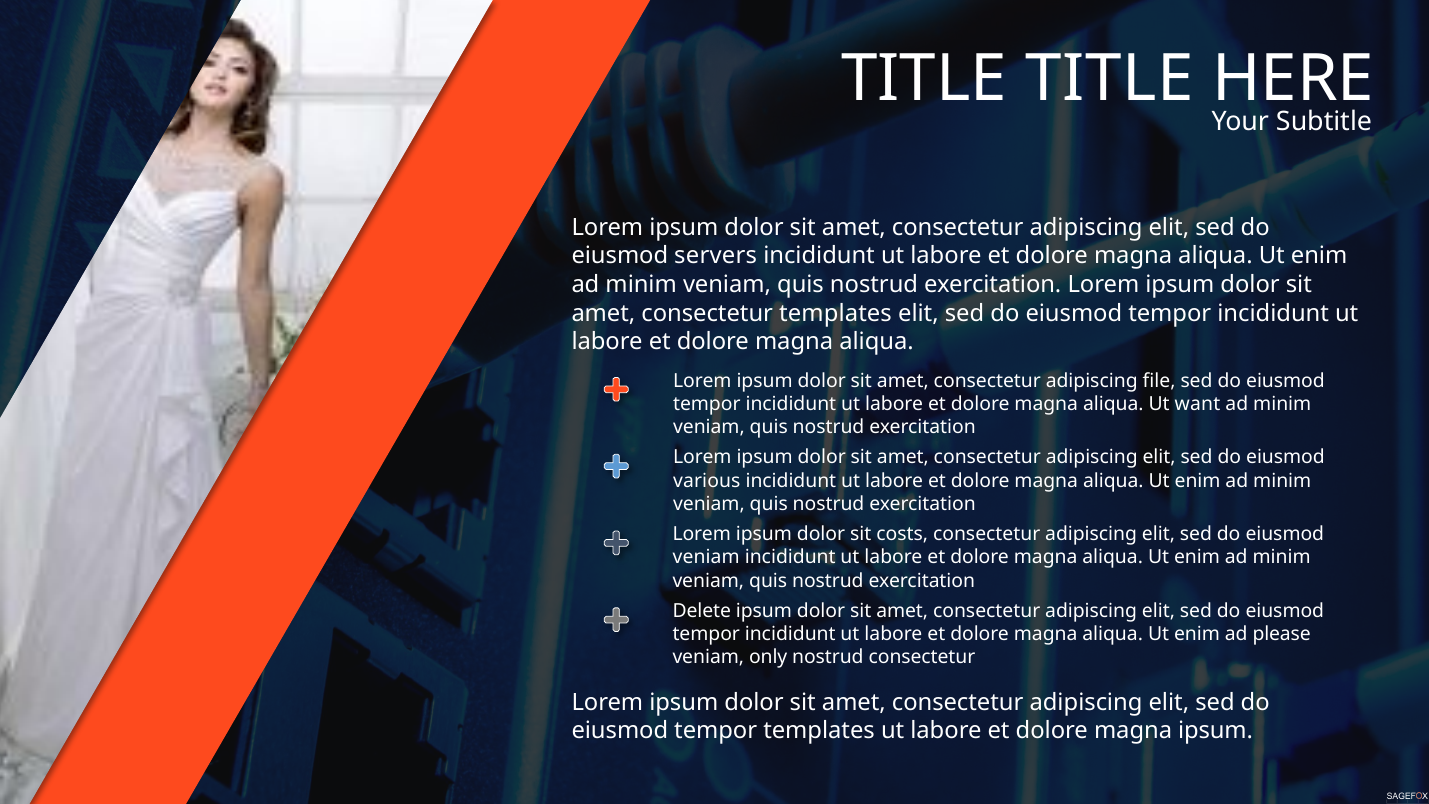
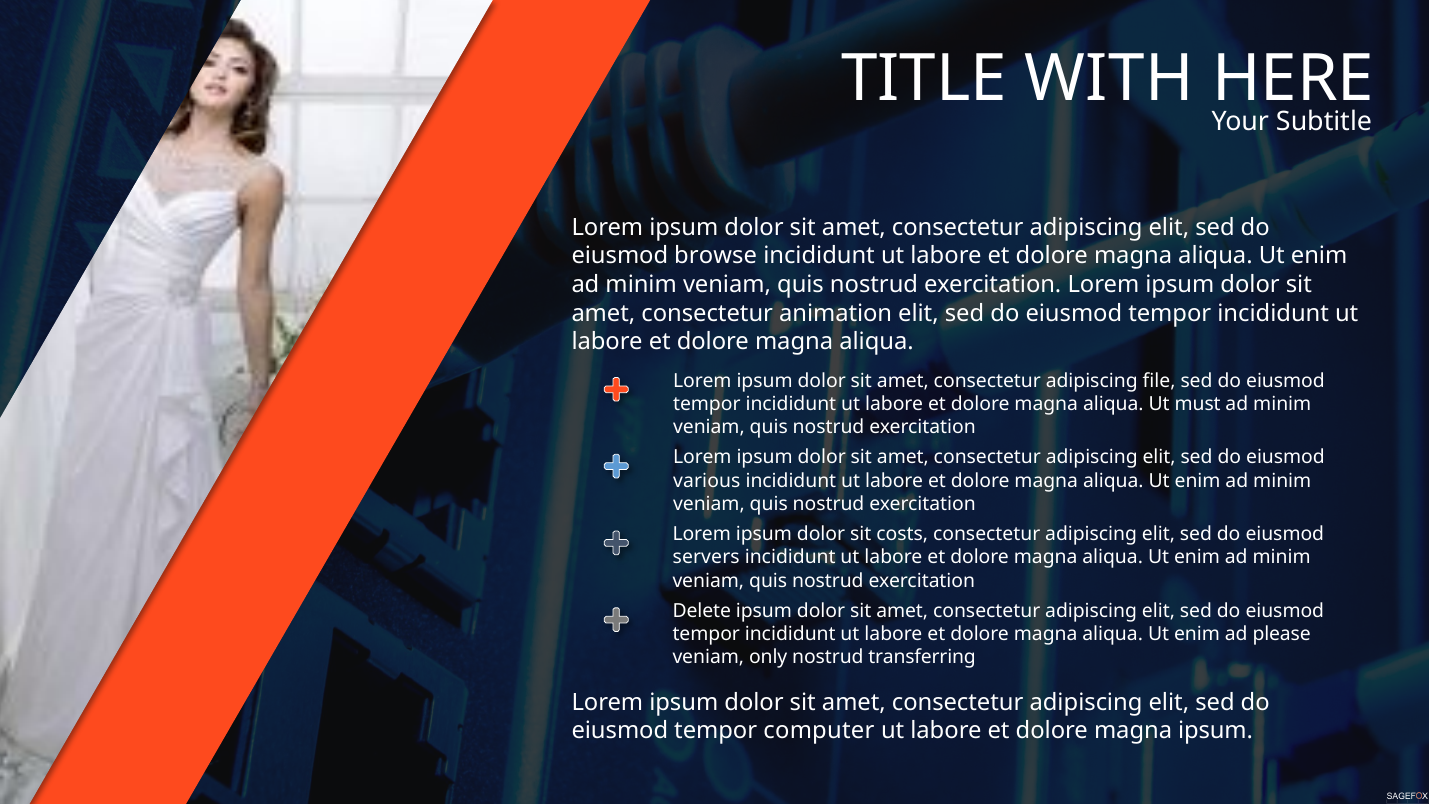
TITLE TITLE: TITLE -> WITH
servers: servers -> browse
consectetur templates: templates -> animation
want: want -> must
veniam at (706, 557): veniam -> servers
nostrud consectetur: consectetur -> transferring
tempor templates: templates -> computer
